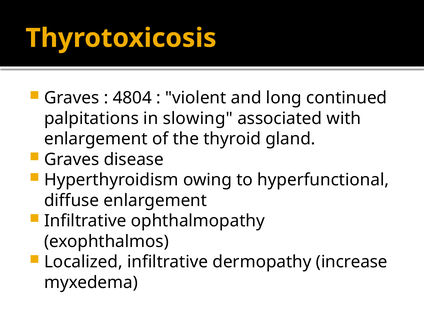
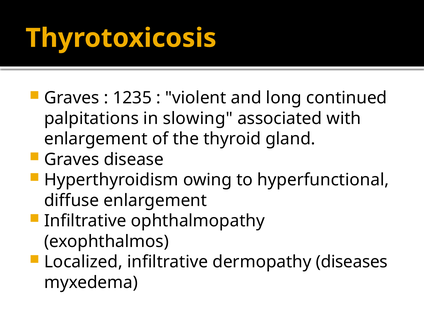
4804: 4804 -> 1235
increase: increase -> diseases
